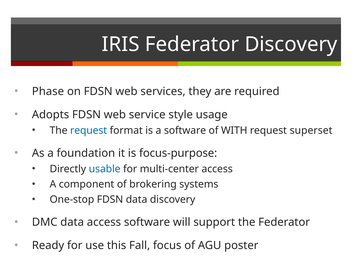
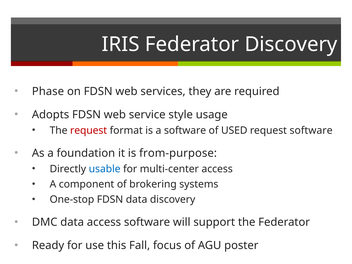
request at (89, 130) colour: blue -> red
WITH: WITH -> USED
request superset: superset -> software
focus-purpose: focus-purpose -> from-purpose
